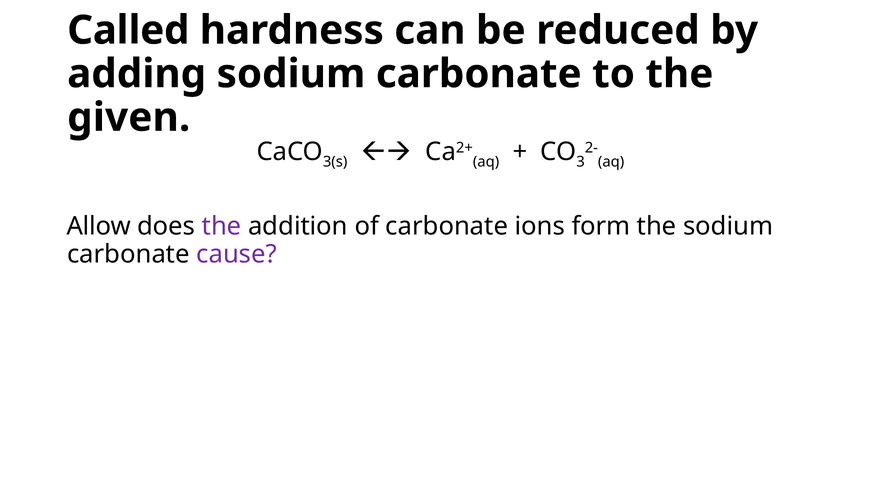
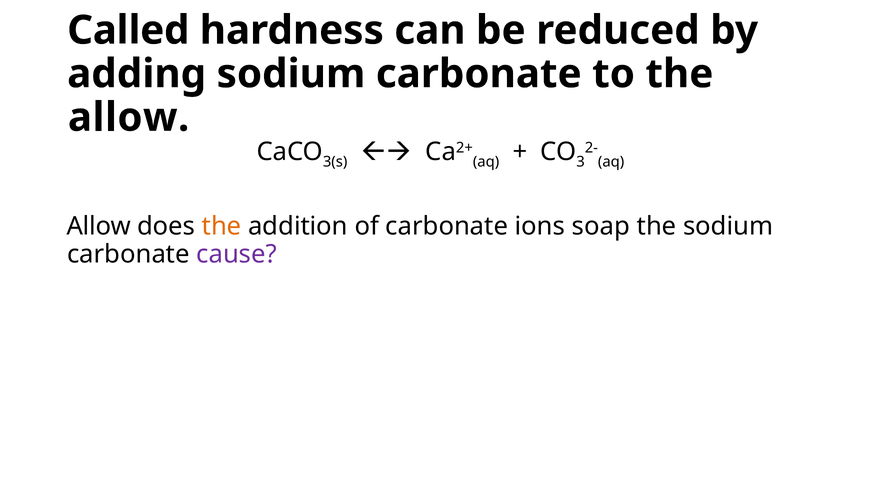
given at (129, 118): given -> allow
the at (222, 227) colour: purple -> orange
form: form -> soap
